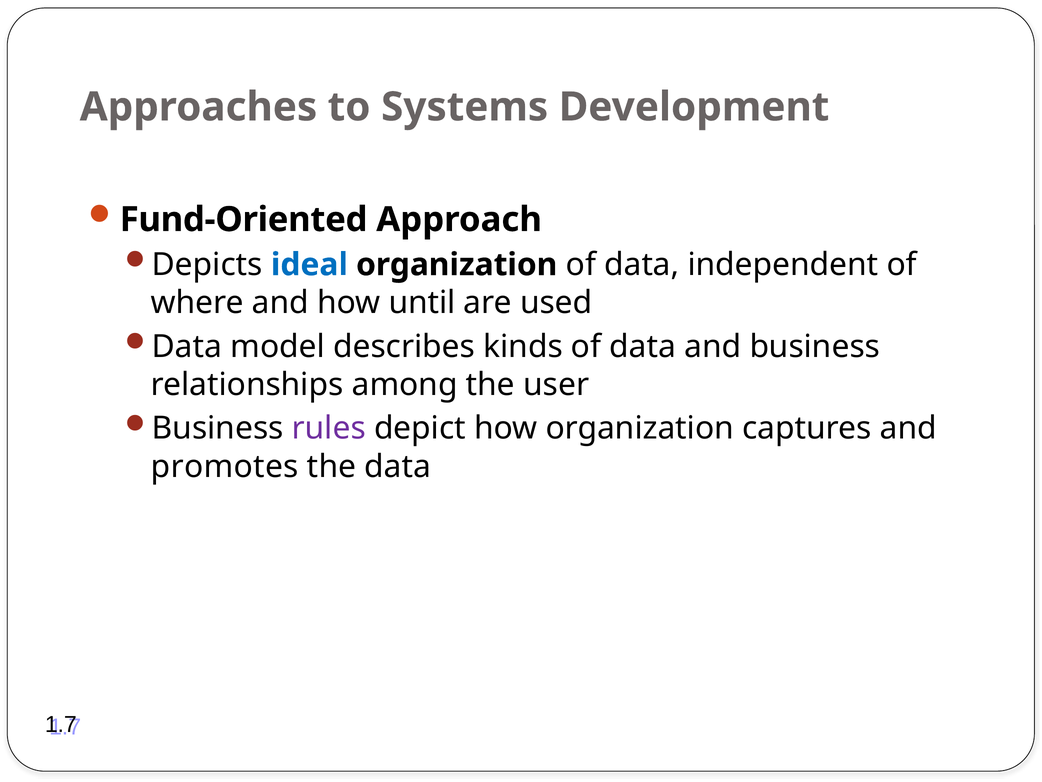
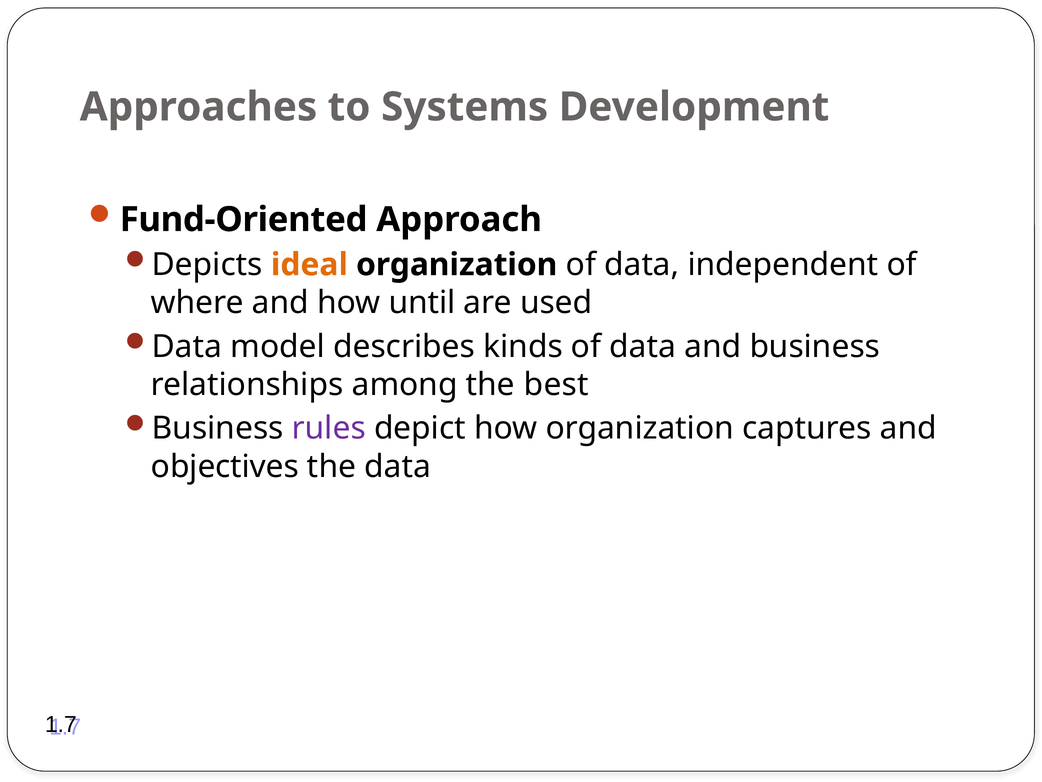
ideal colour: blue -> orange
user: user -> best
promotes: promotes -> objectives
